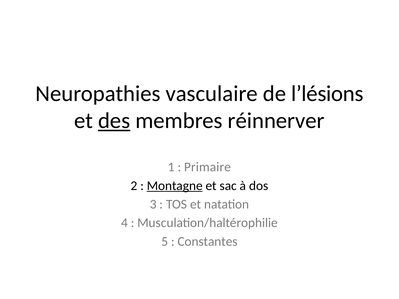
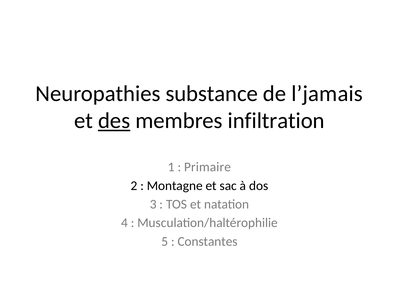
vasculaire: vasculaire -> substance
l’lésions: l’lésions -> l’jamais
réinnerver: réinnerver -> infiltration
Montagne underline: present -> none
